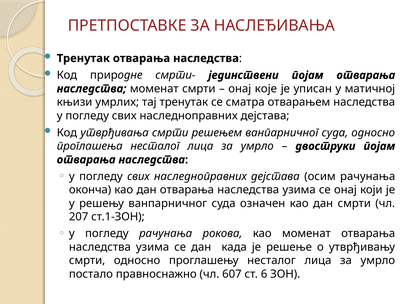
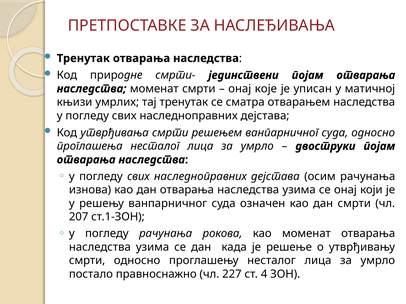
оконча: оконча -> изнова
607: 607 -> 227
6: 6 -> 4
